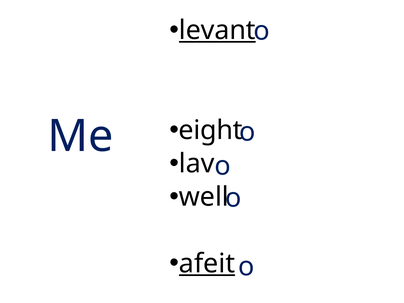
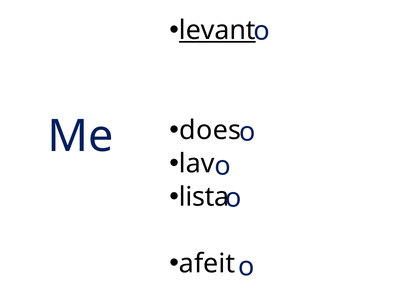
eight: eight -> does
well: well -> lista
afeit underline: present -> none
